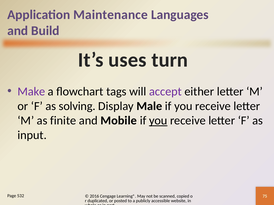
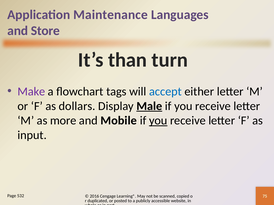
Build: Build -> Store
uses: uses -> than
accept colour: purple -> blue
solving: solving -> dollars
Male underline: none -> present
finite: finite -> more
